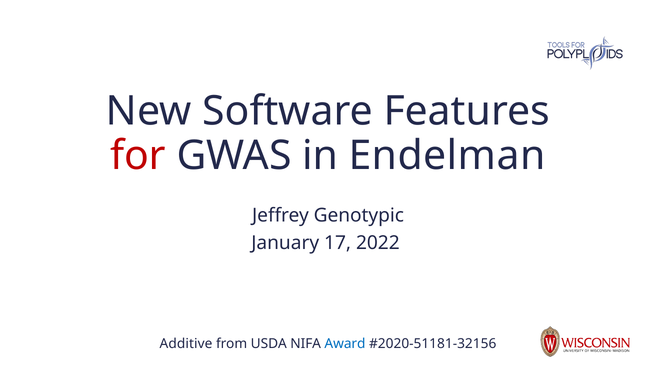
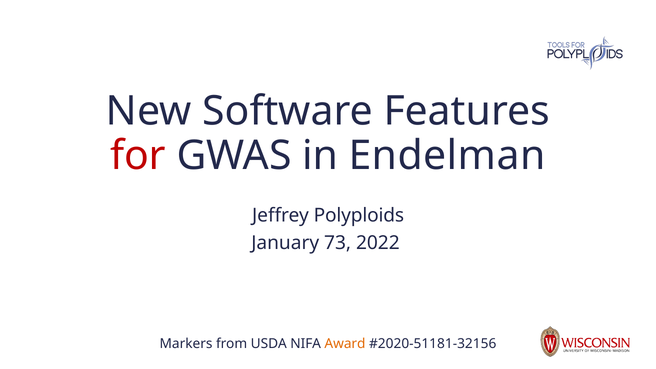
Genotypic: Genotypic -> Polyploids
17: 17 -> 73
Additive: Additive -> Markers
Award colour: blue -> orange
